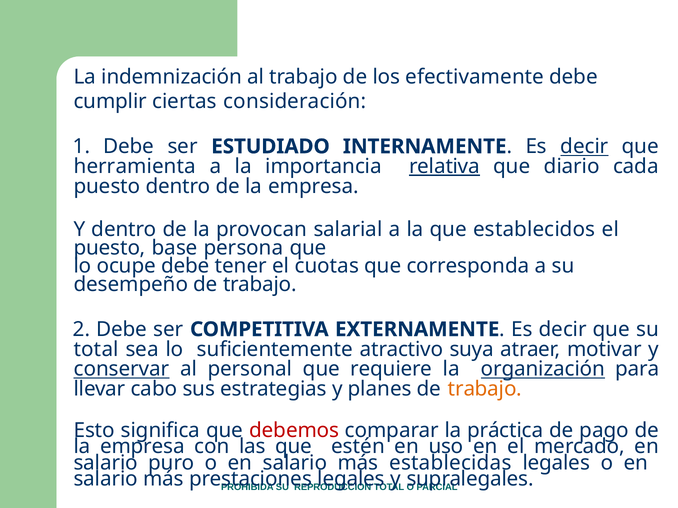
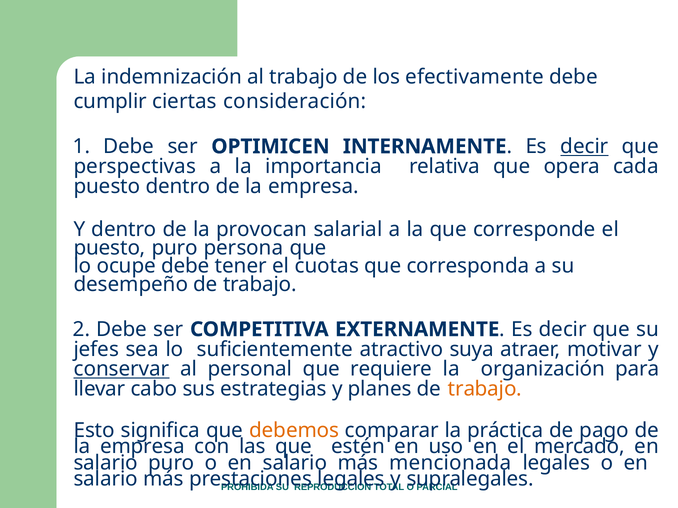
ESTUDIADO: ESTUDIADO -> OPTIMICEN
herramienta: herramienta -> perspectivas
relativa underline: present -> none
diario: diario -> opera
establecidos: establecidos -> corresponde
puesto base: base -> puro
total at (96, 350): total -> jefes
organización underline: present -> none
debemos colour: red -> orange
establecidas: establecidas -> mencionada
